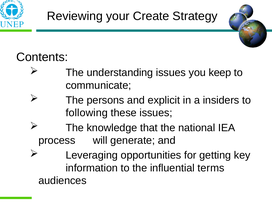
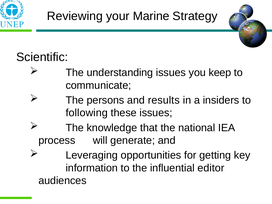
Create: Create -> Marine
Contents: Contents -> Scientific
explicit: explicit -> results
terms: terms -> editor
